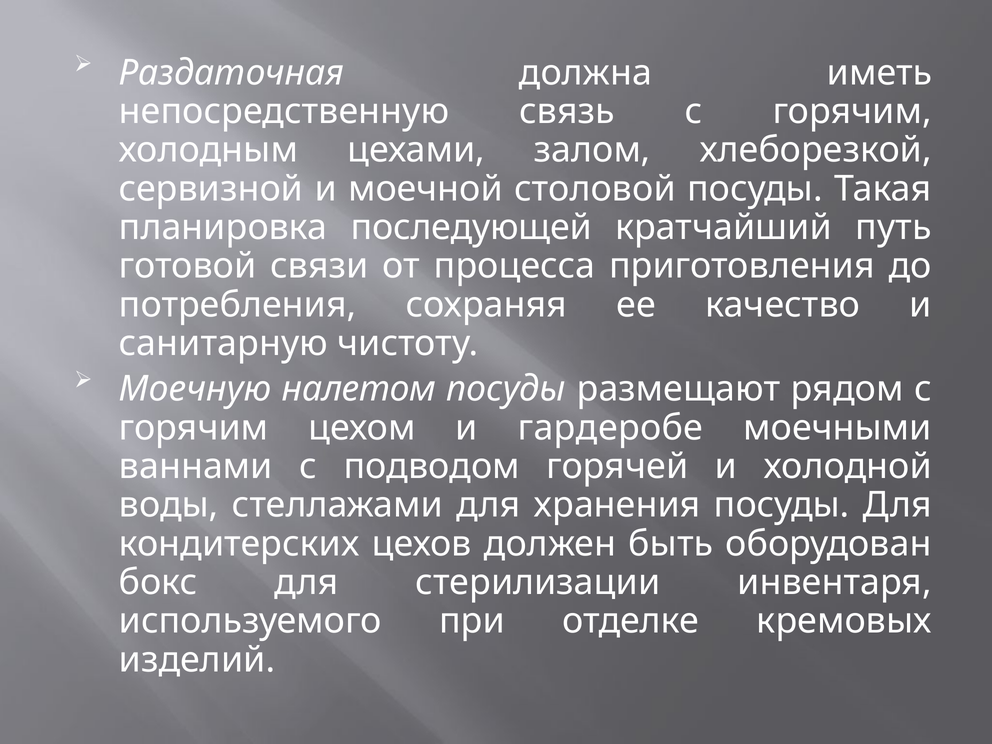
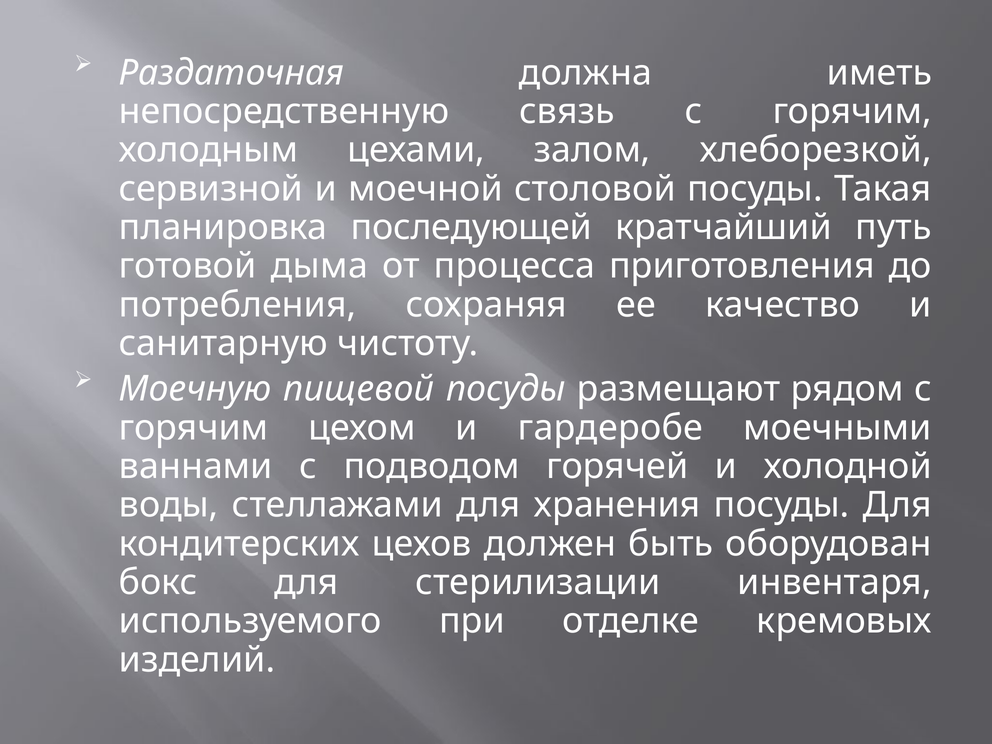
связи: связи -> дыма
налетом: налетом -> пищевой
